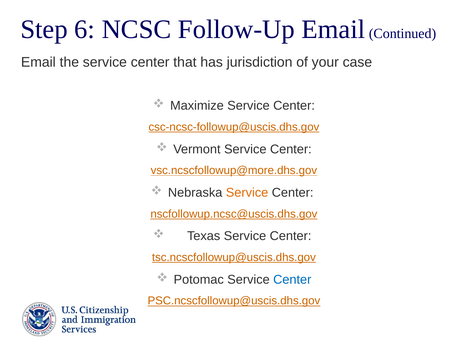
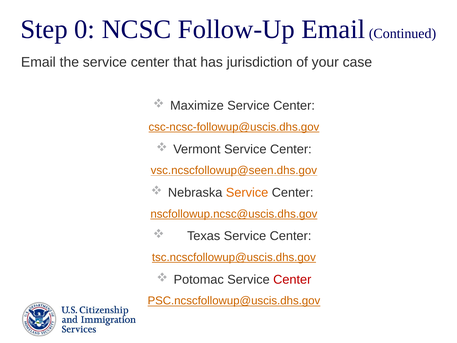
6: 6 -> 0
vsc.ncscfollowup@more.dhs.gov: vsc.ncscfollowup@more.dhs.gov -> vsc.ncscfollowup@seen.dhs.gov
Center at (292, 279) colour: blue -> red
